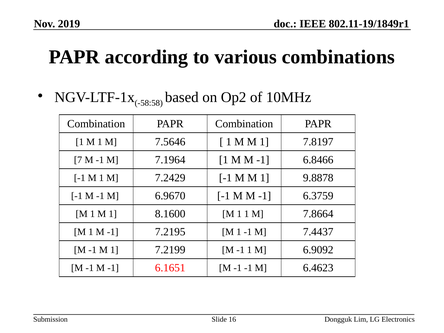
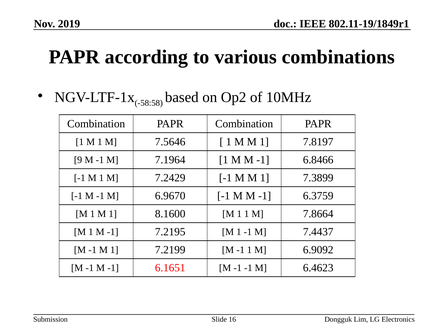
7: 7 -> 9
9.8878: 9.8878 -> 7.3899
